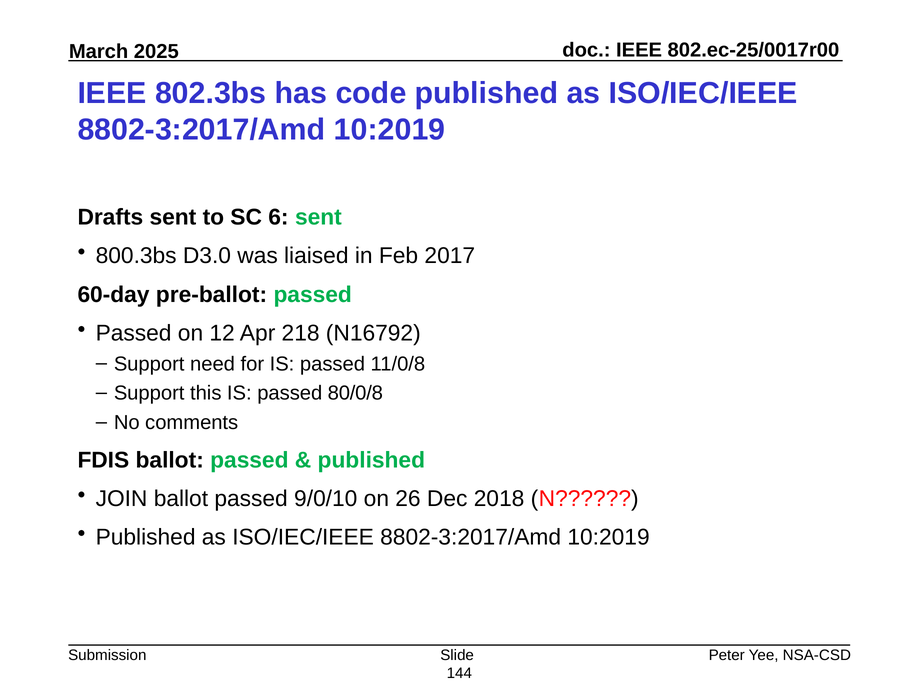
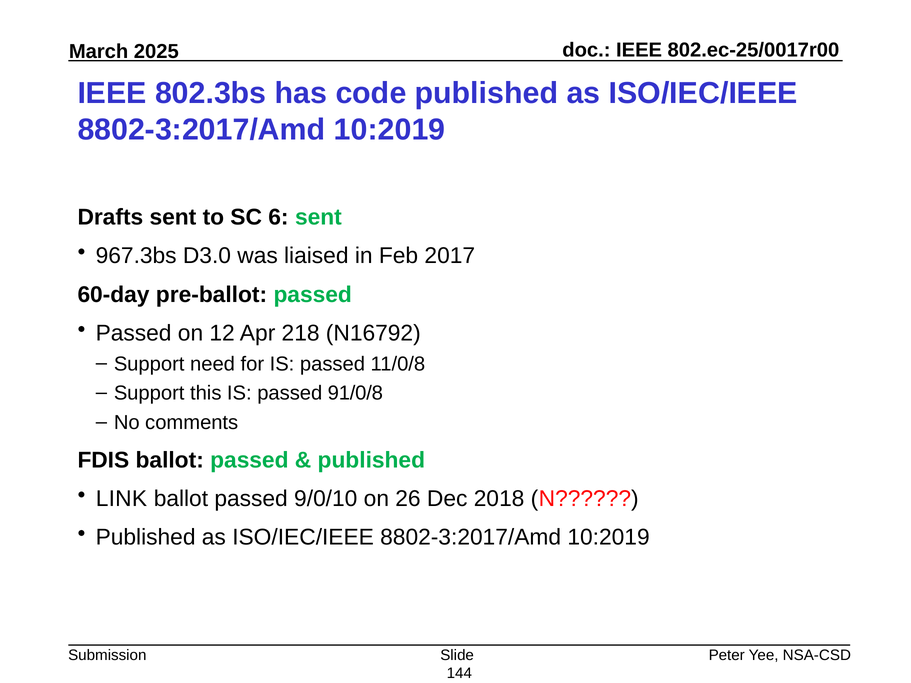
800.3bs: 800.3bs -> 967.3bs
80/0/8: 80/0/8 -> 91/0/8
JOIN: JOIN -> LINK
